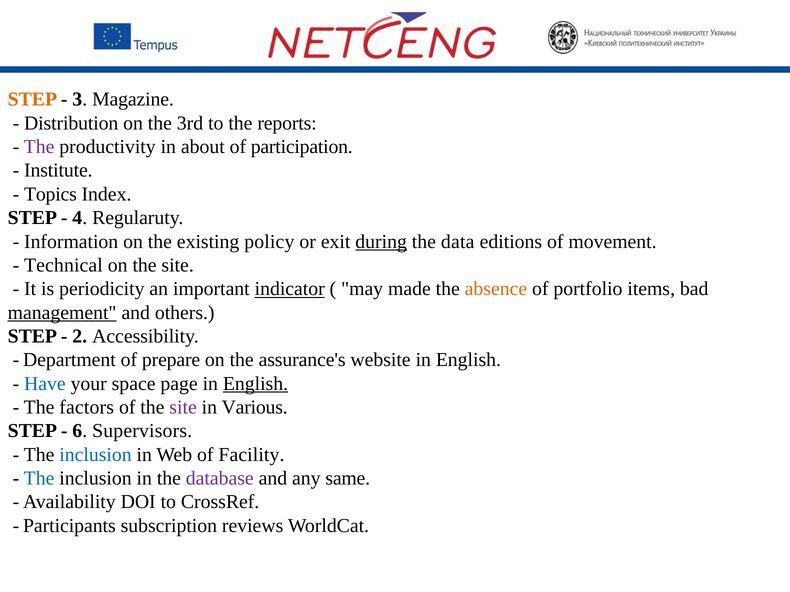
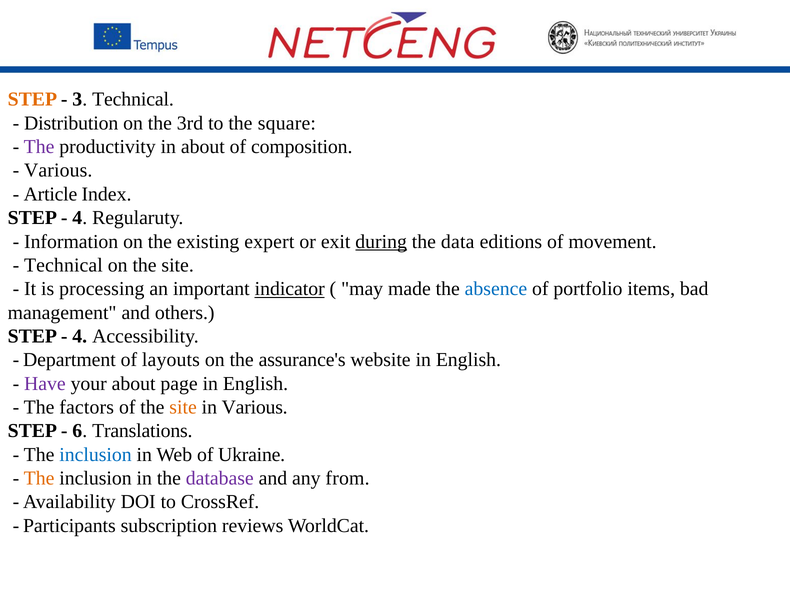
3 Magazine: Magazine -> Technical
reports: reports -> square
participation: participation -> composition
Institute at (58, 171): Institute -> Various
Topics: Topics -> Article
policy: policy -> expert
periodicity: periodicity -> processing
absence colour: orange -> blue
management underline: present -> none
2 at (80, 337): 2 -> 4
prepare: prepare -> layouts
Have colour: blue -> purple
your space: space -> about
English at (256, 384) underline: present -> none
site at (183, 408) colour: purple -> orange
Supervisors: Supervisors -> Translations
Facility: Facility -> Ukraine
The at (39, 479) colour: blue -> orange
same: same -> from
